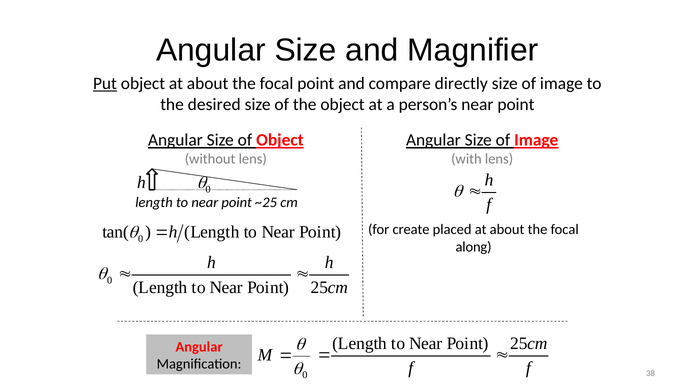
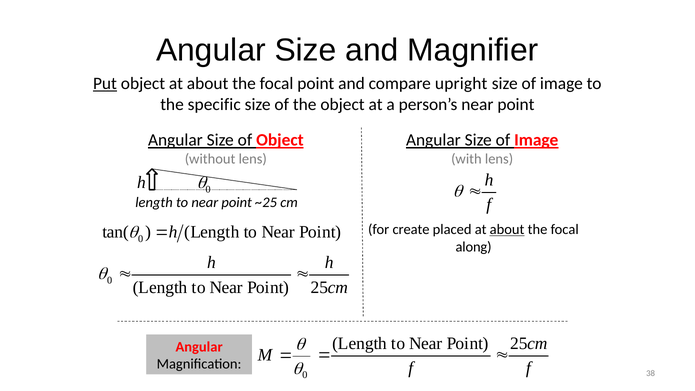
directly: directly -> upright
desired: desired -> specific
about at (507, 229) underline: none -> present
